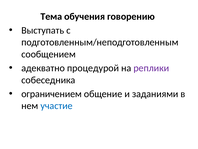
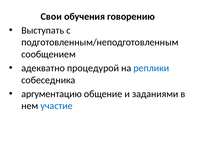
Тема: Тема -> Свои
реплики colour: purple -> blue
ограничением: ограничением -> аргументацию
